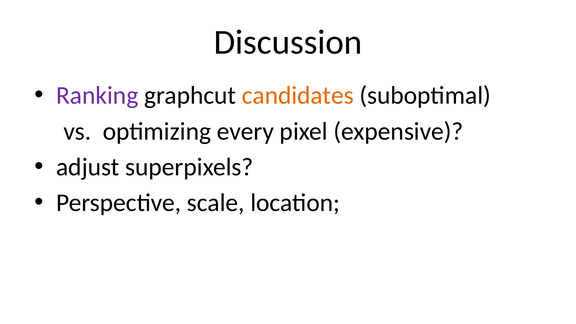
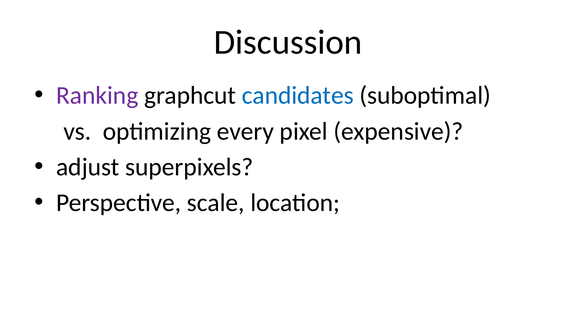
candidates colour: orange -> blue
